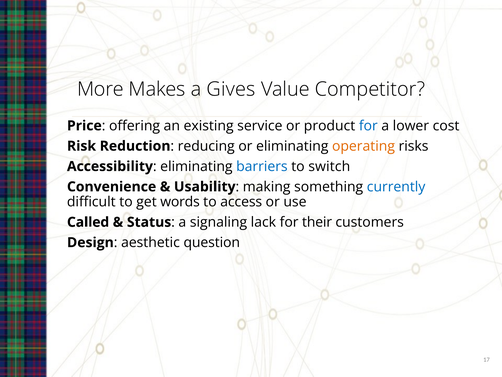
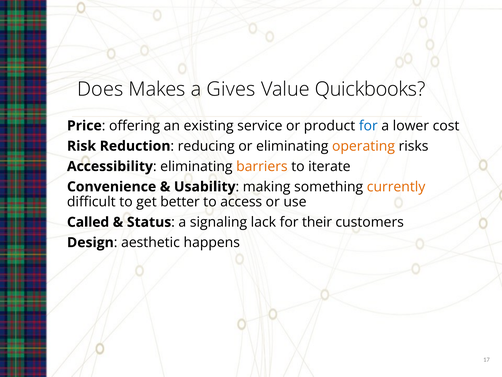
More: More -> Does
Competitor: Competitor -> Quickbooks
barriers colour: blue -> orange
switch: switch -> iterate
currently colour: blue -> orange
words: words -> better
question: question -> happens
